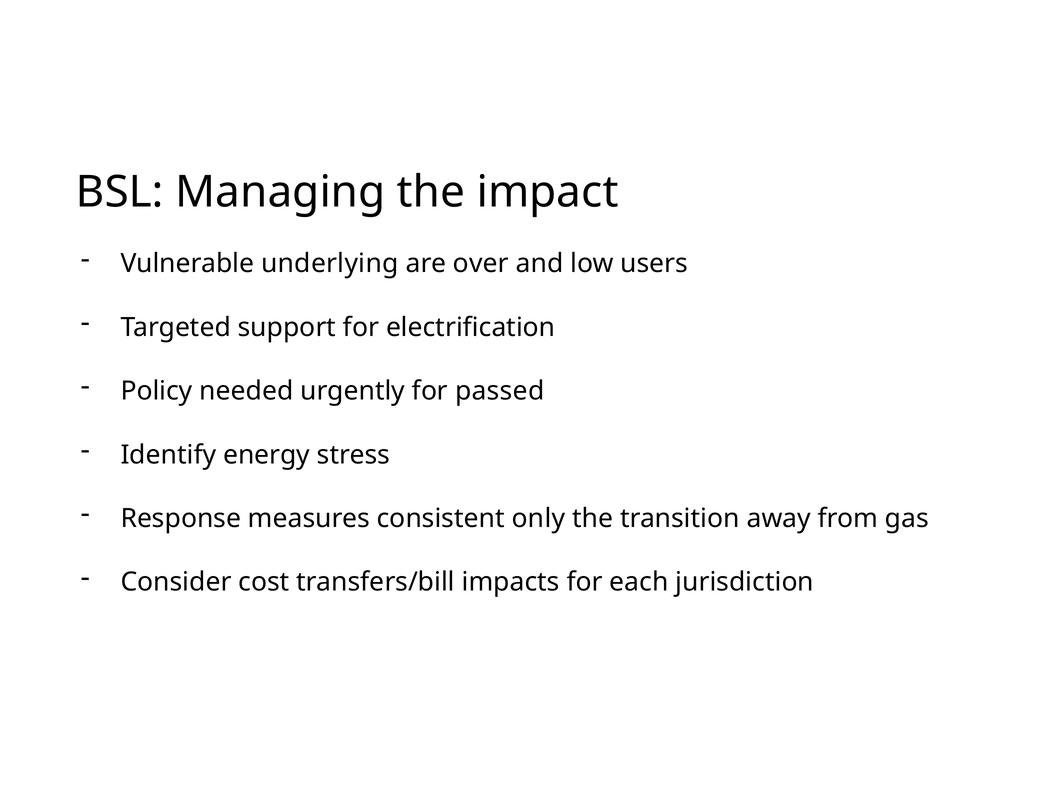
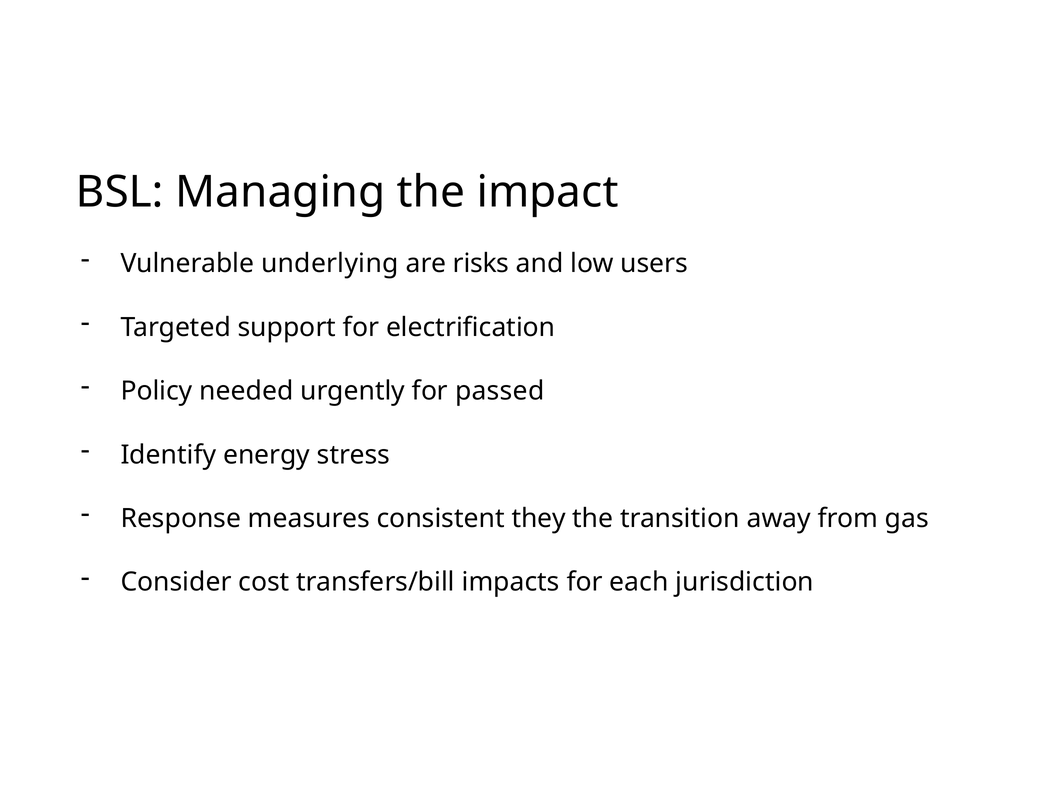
over: over -> risks
only: only -> they
